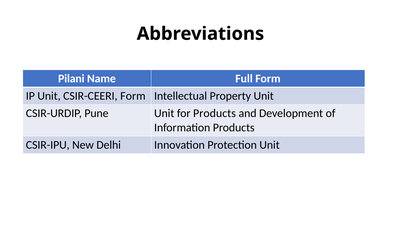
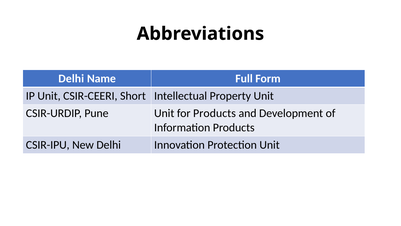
Pilani at (71, 78): Pilani -> Delhi
CSIR-CEERI Form: Form -> Short
